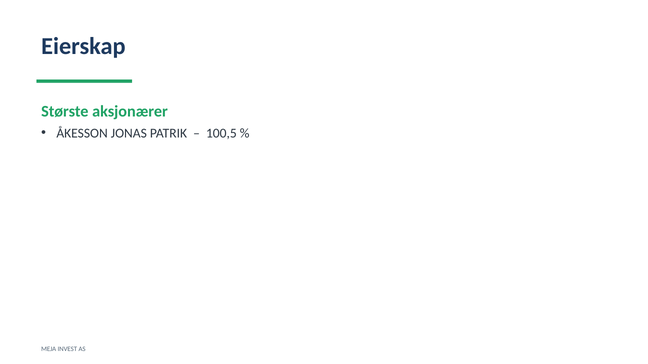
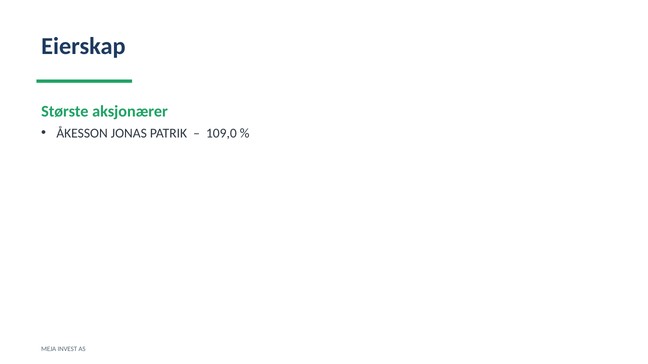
100,5: 100,5 -> 109,0
